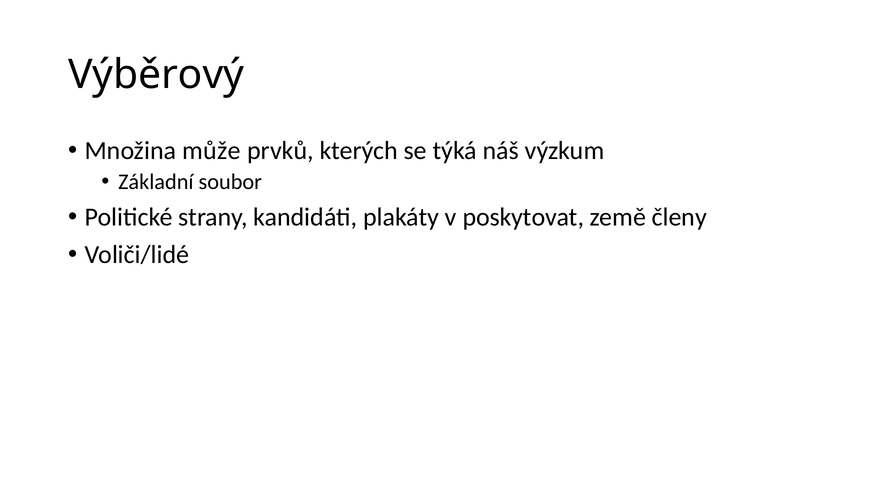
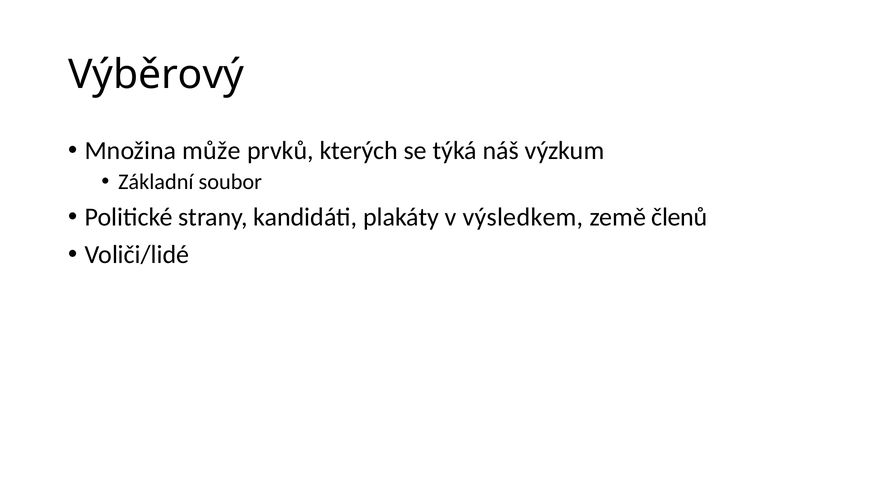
poskytovat: poskytovat -> výsledkem
členy: členy -> členů
